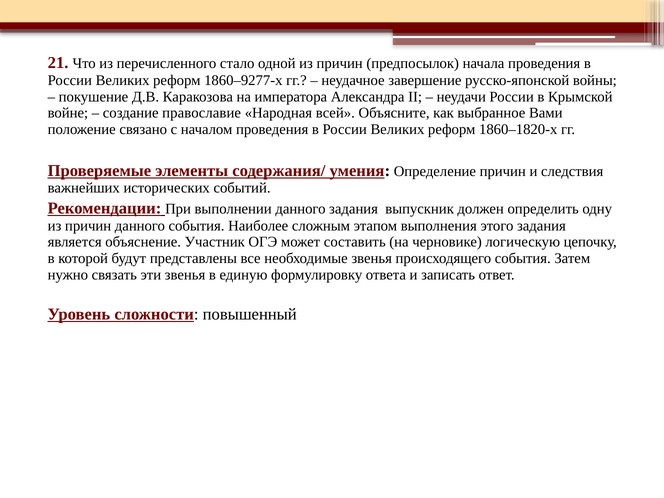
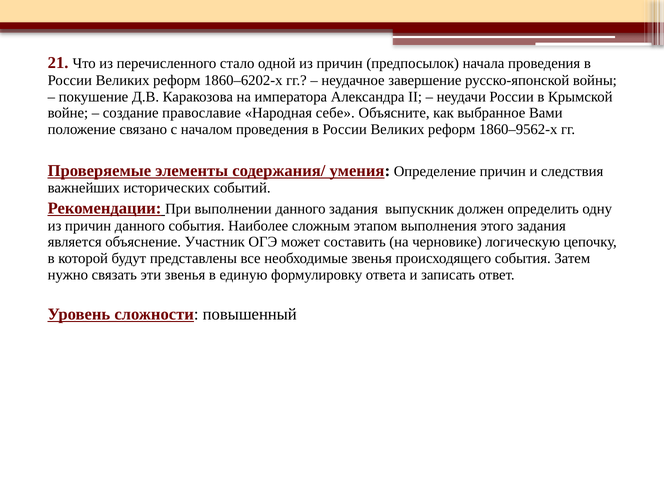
1860–9277-х: 1860–9277-х -> 1860–6202-х
всей: всей -> себе
1860–1820-х: 1860–1820-х -> 1860–9562-х
